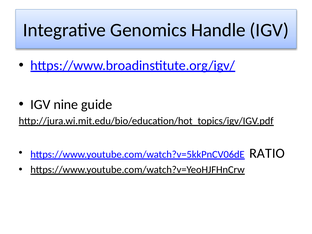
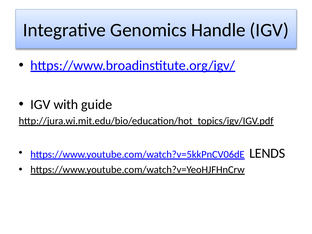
nine: nine -> with
RATIO: RATIO -> LENDS
